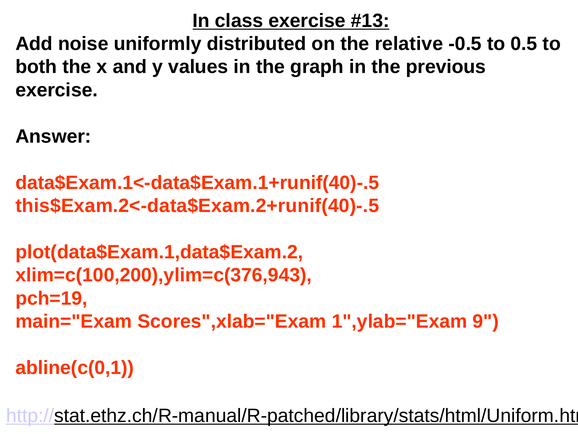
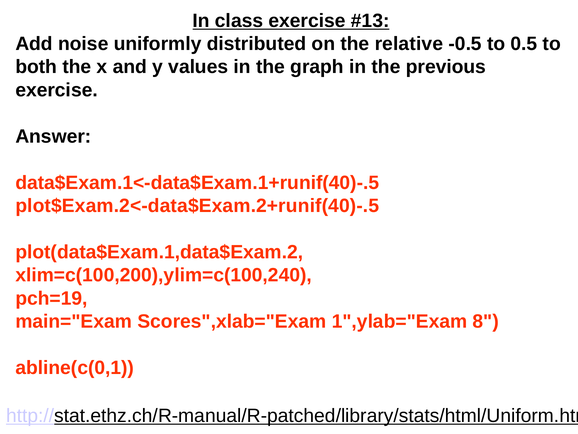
this$Exam.2<-data$Exam.2+runif(40)-.5: this$Exam.2<-data$Exam.2+runif(40)-.5 -> plot$Exam.2<-data$Exam.2+runif(40)-.5
xlim=c(100,200),ylim=c(376,943: xlim=c(100,200),ylim=c(376,943 -> xlim=c(100,200),ylim=c(100,240
9: 9 -> 8
